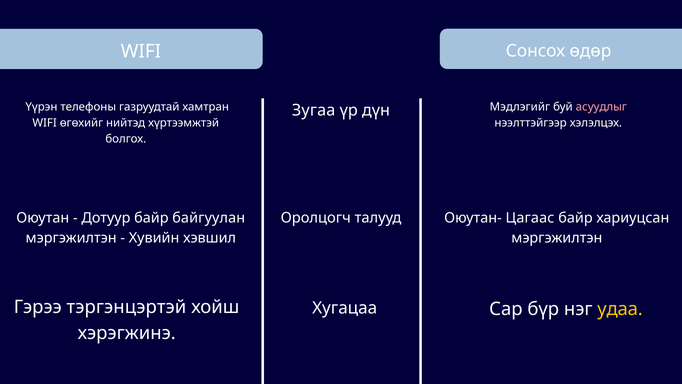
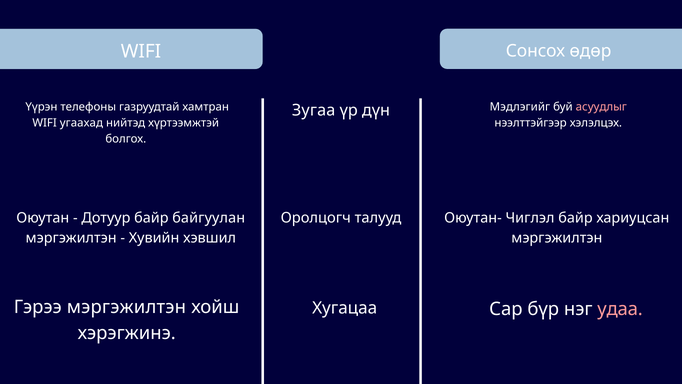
өгөхийг: өгөхийг -> угаахад
Цагаас: Цагаас -> Чиглэл
Гэрээ тэргэнцэртэй: тэргэнцэртэй -> мэргэжилтэн
удаа colour: yellow -> pink
